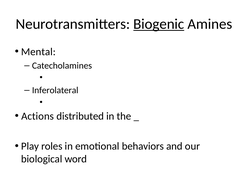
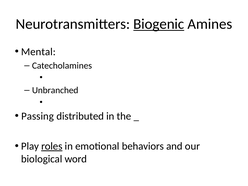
Inferolateral: Inferolateral -> Unbranched
Actions: Actions -> Passing
roles underline: none -> present
